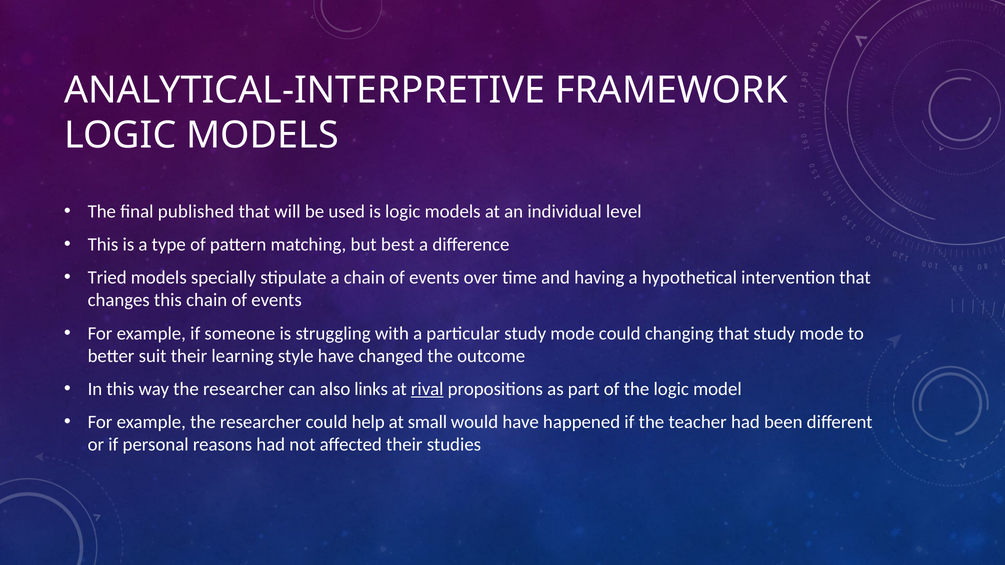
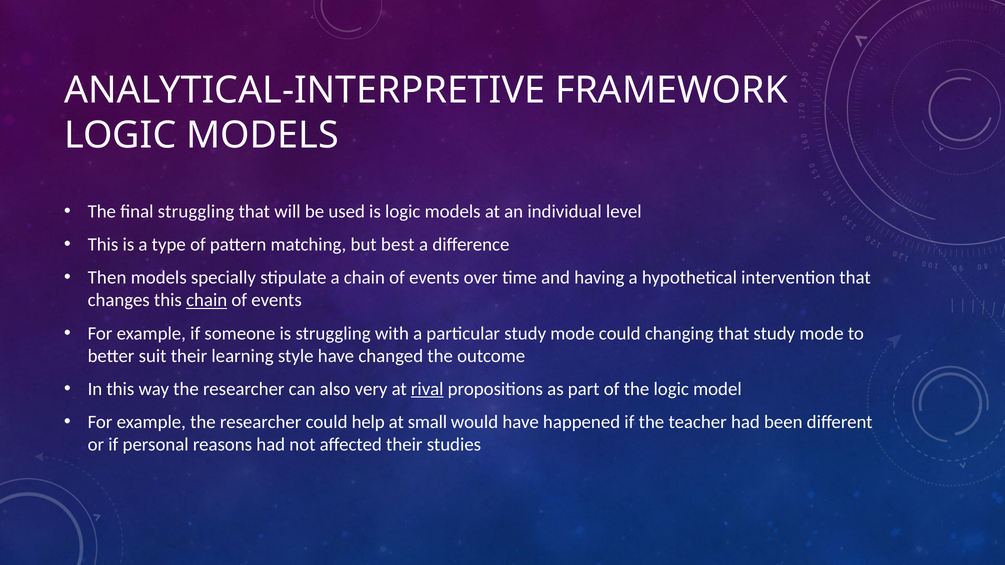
final published: published -> struggling
Tried: Tried -> Then
chain at (207, 300) underline: none -> present
links: links -> very
